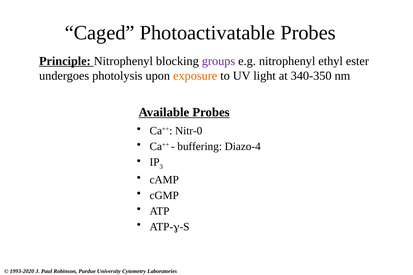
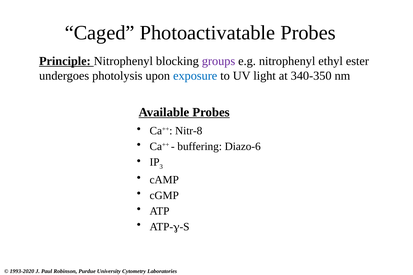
exposure colour: orange -> blue
Nitr-0: Nitr-0 -> Nitr-8
Diazo-4: Diazo-4 -> Diazo-6
